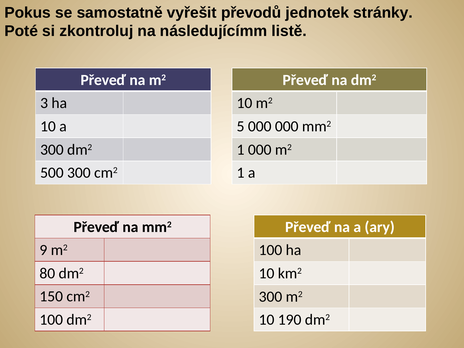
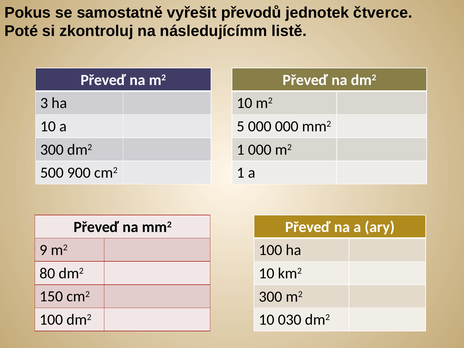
stránky: stránky -> čtverce
500 300: 300 -> 900
190: 190 -> 030
